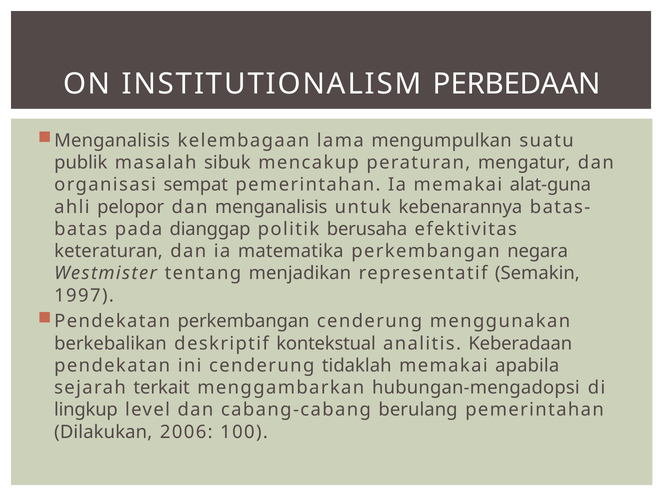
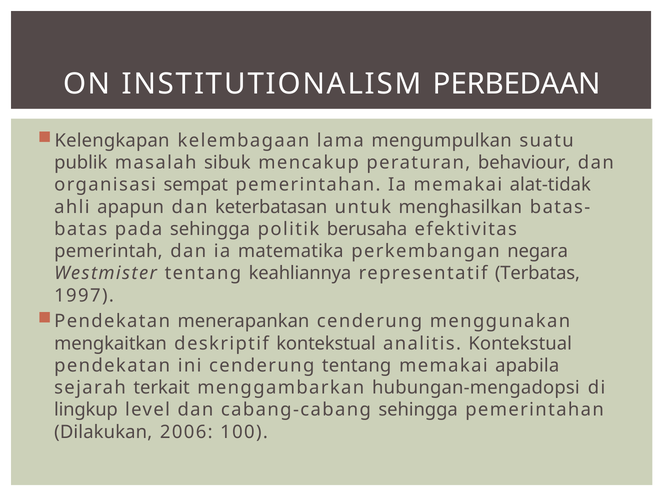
Menganalisis at (112, 141): Menganalisis -> Kelengkapan
mengatur: mengatur -> behaviour
alat-guna: alat-guna -> alat-tidak
pelopor: pelopor -> apapun
dan menganalisis: menganalisis -> keterbatasan
kebenarannya: kebenarannya -> menghasilkan
pada dianggap: dianggap -> sehingga
keteraturan: keteraturan -> pemerintah
menjadikan: menjadikan -> keahliannya
Semakin: Semakin -> Terbatas
Pendekatan perkembangan: perkembangan -> menerapankan
berkebalikan: berkebalikan -> mengkaitkan
analitis Keberadaan: Keberadaan -> Kontekstual
cenderung tidaklah: tidaklah -> tentang
cabang-cabang berulang: berulang -> sehingga
